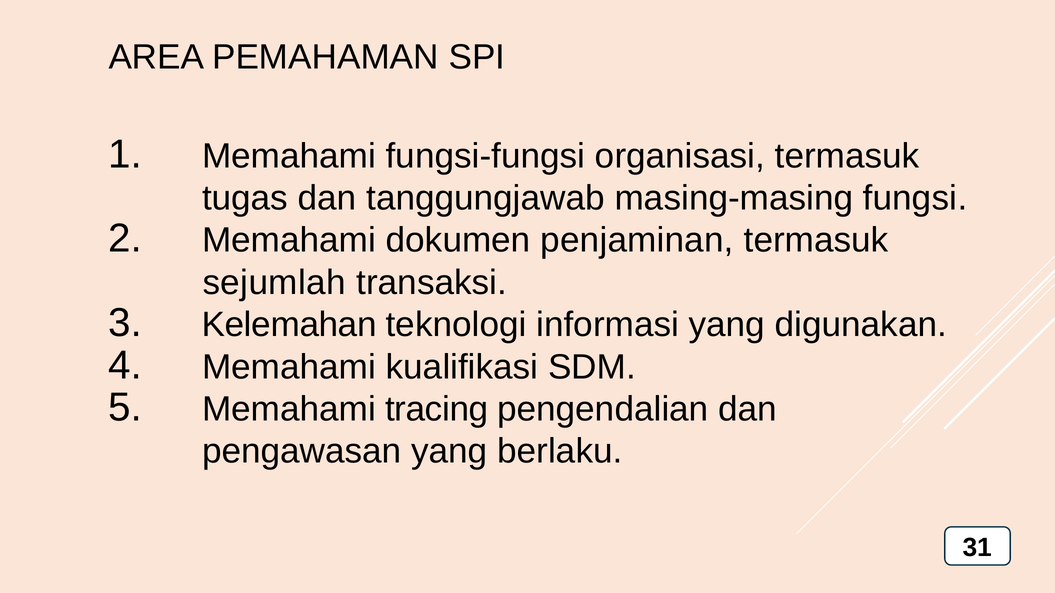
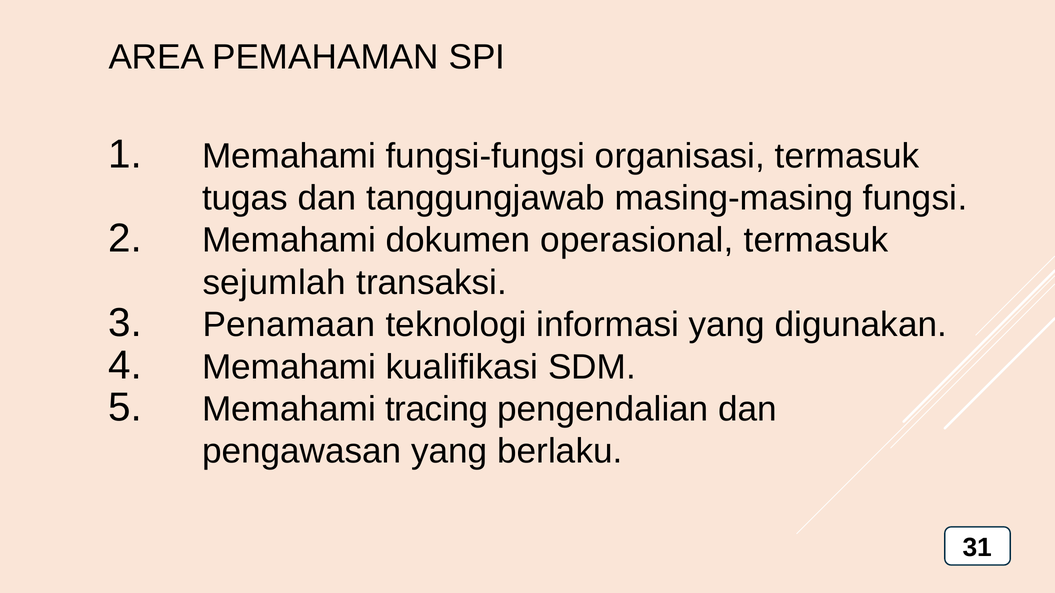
penjaminan: penjaminan -> operasional
Kelemahan: Kelemahan -> Penamaan
